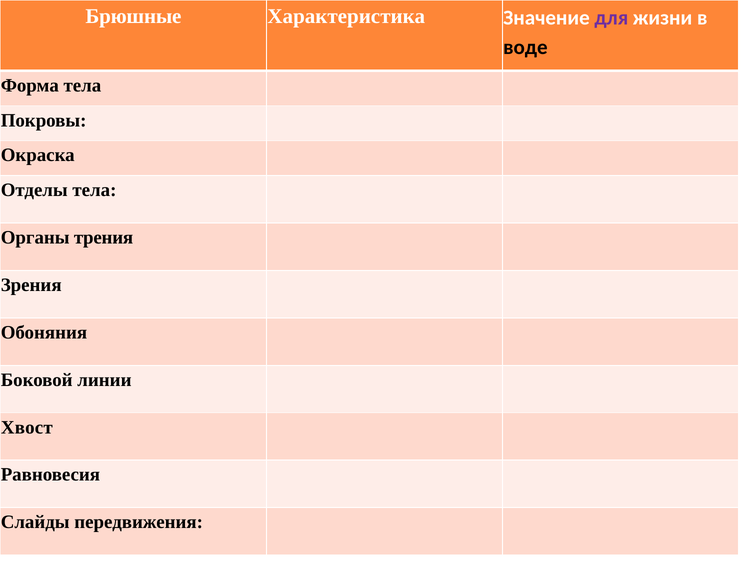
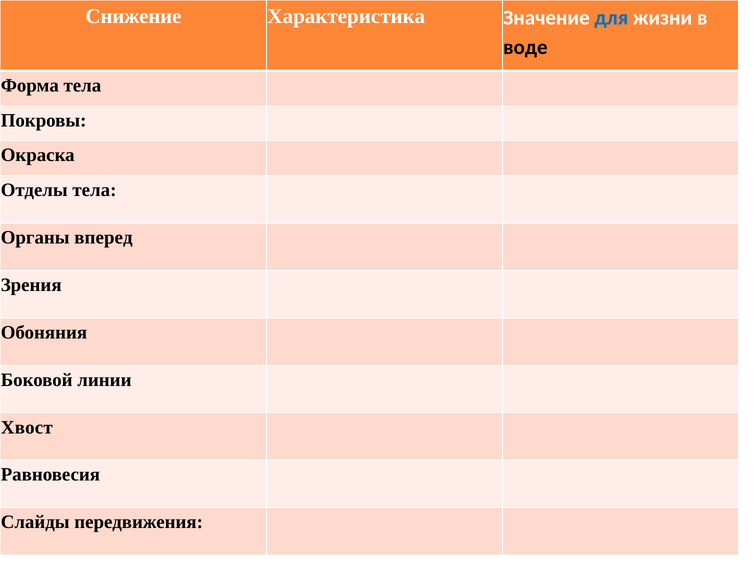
Брюшные: Брюшные -> Снижение
для colour: purple -> blue
трения: трения -> вперед
